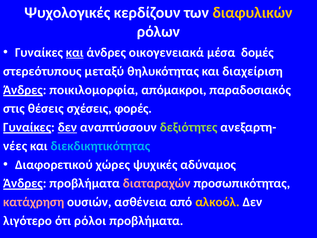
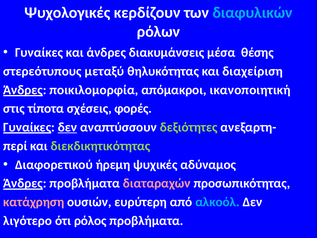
διαφυλικών colour: yellow -> light blue
και at (75, 52) underline: present -> none
οικογενειακά: οικογενειακά -> διακυμάνσεις
δομές: δομές -> θέσης
παραδοσιακός: παραδοσιακός -> ικανοποιητική
θέσεις: θέσεις -> τίποτα
νέες: νέες -> περί
διεκδικητικότητας colour: light blue -> light green
χώρες: χώρες -> ήρεμη
ασθένεια: ασθένεια -> ευρύτερη
αλκοόλ colour: yellow -> light blue
ρόλοι: ρόλοι -> ρόλος
